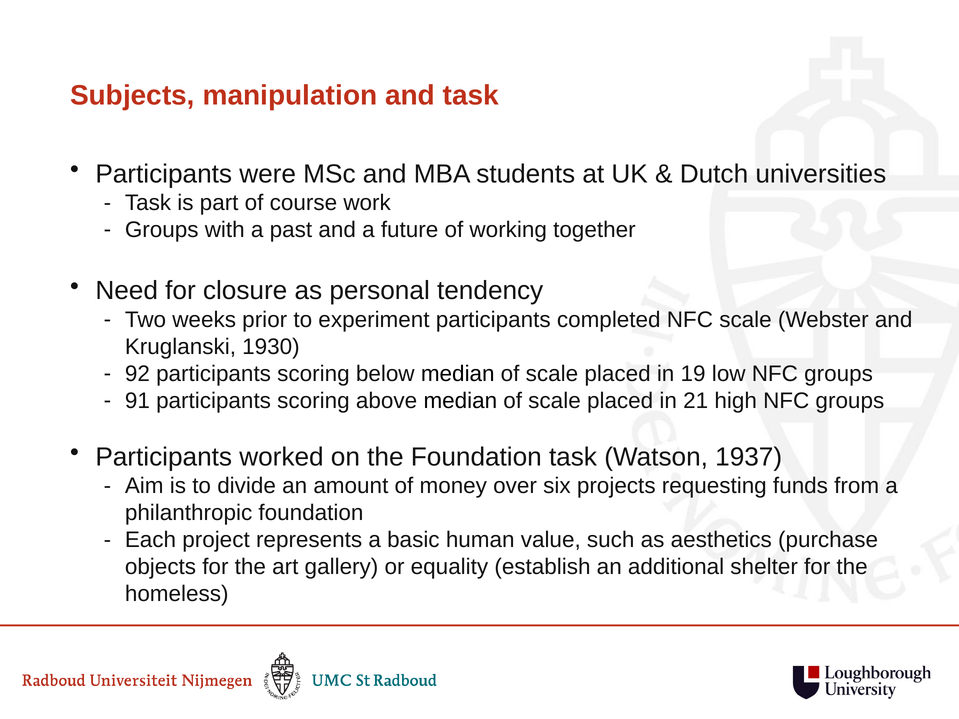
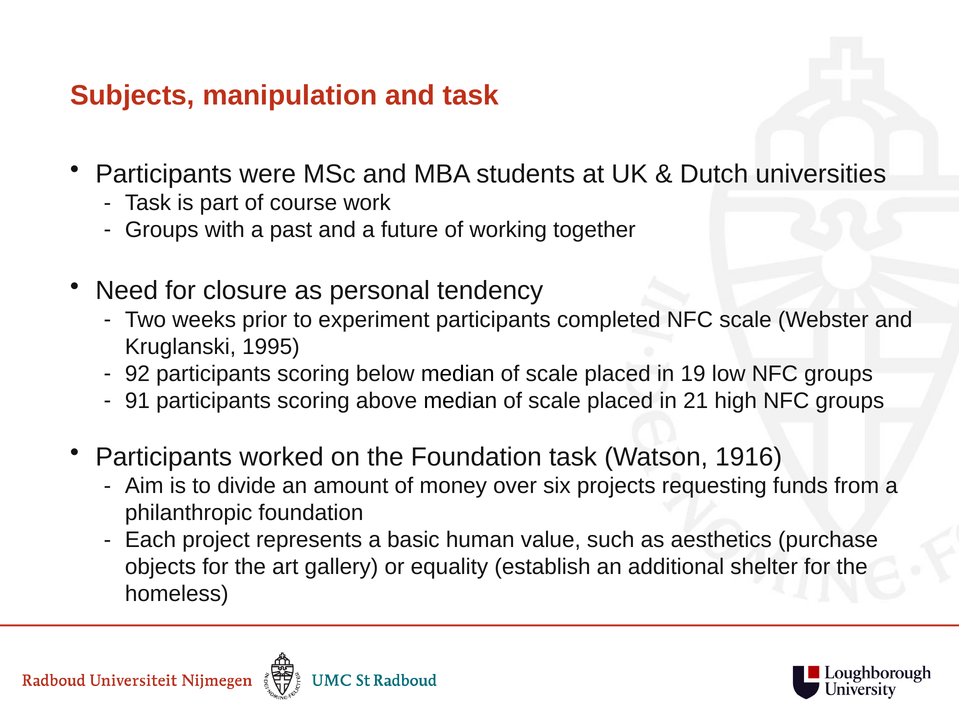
1930: 1930 -> 1995
1937: 1937 -> 1916
